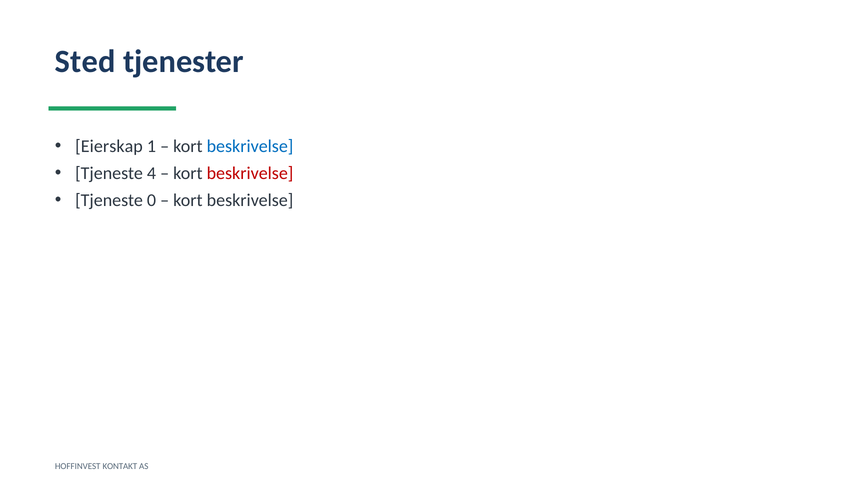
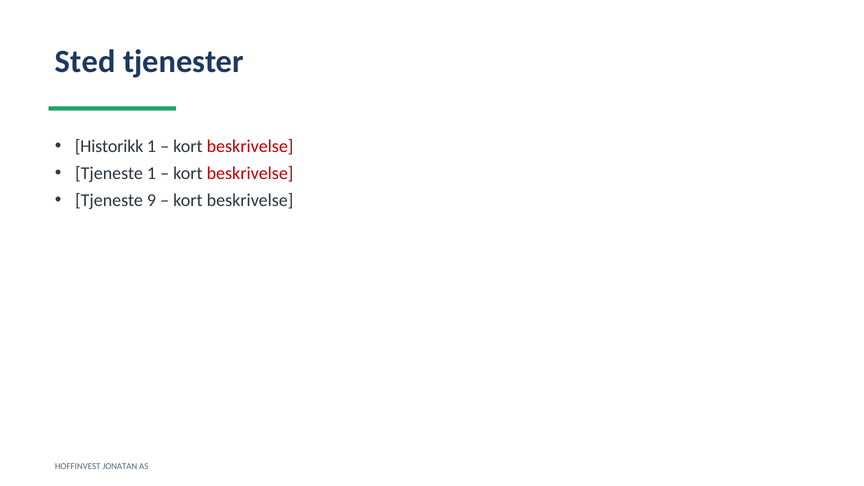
Eierskap: Eierskap -> Historikk
beskrivelse at (250, 146) colour: blue -> red
Tjeneste 4: 4 -> 1
0: 0 -> 9
KONTAKT: KONTAKT -> JONATAN
